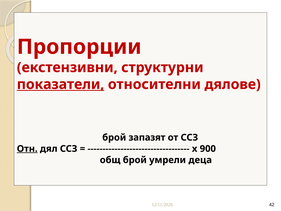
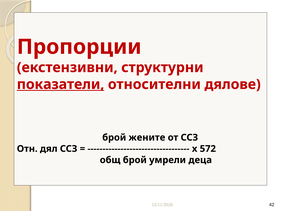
запазят: запазят -> жените
Отн underline: present -> none
900: 900 -> 572
